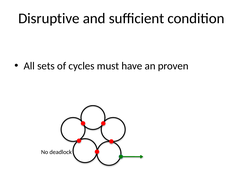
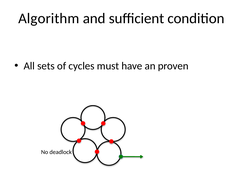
Disruptive: Disruptive -> Algorithm
